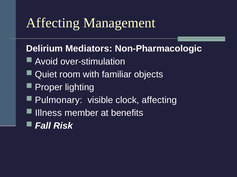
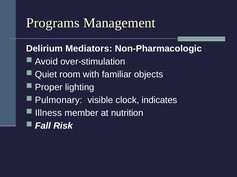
Affecting at (53, 23): Affecting -> Programs
clock affecting: affecting -> indicates
benefits: benefits -> nutrition
